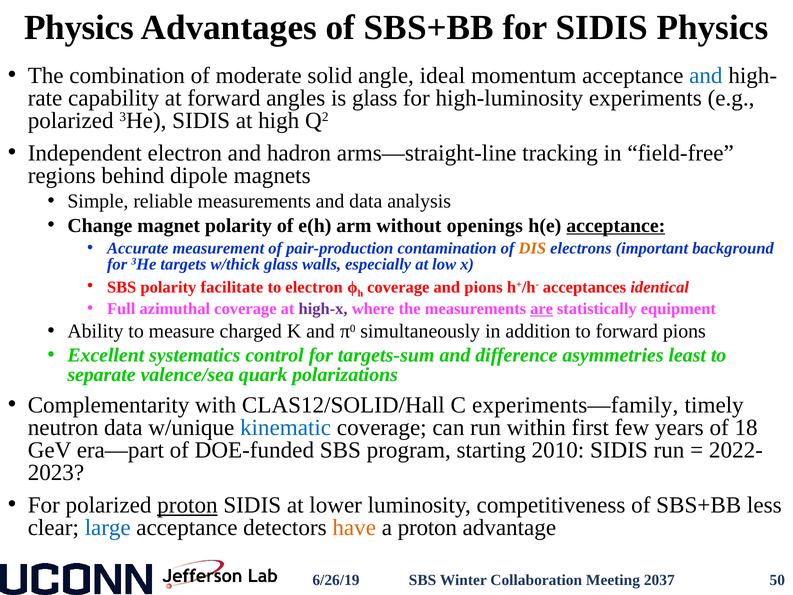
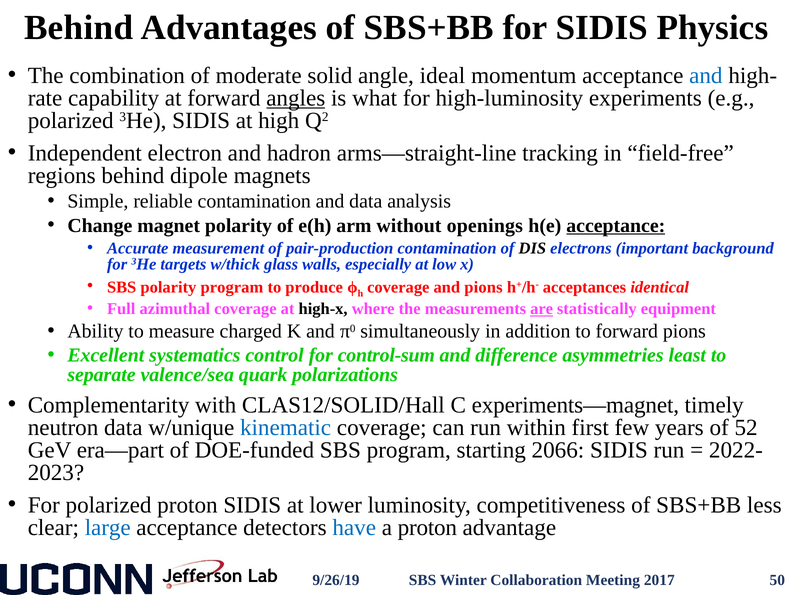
Physics at (79, 27): Physics -> Behind
angles underline: none -> present
is glass: glass -> what
reliable measurements: measurements -> contamination
DIS colour: orange -> black
polarity facilitate: facilitate -> program
to electron: electron -> produce
high-x colour: purple -> black
targets-sum: targets-sum -> control-sum
experiments—family: experiments—family -> experiments—magnet
18: 18 -> 52
2010: 2010 -> 2066
proton at (187, 505) underline: present -> none
have colour: orange -> blue
6/26/19: 6/26/19 -> 9/26/19
2037: 2037 -> 2017
